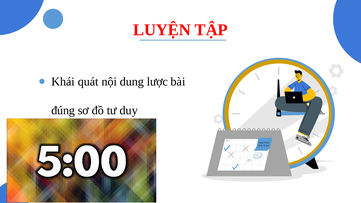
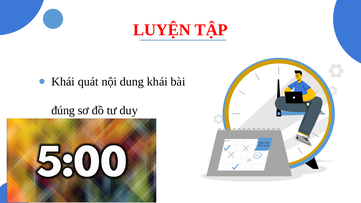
dung lược: lược -> khái
